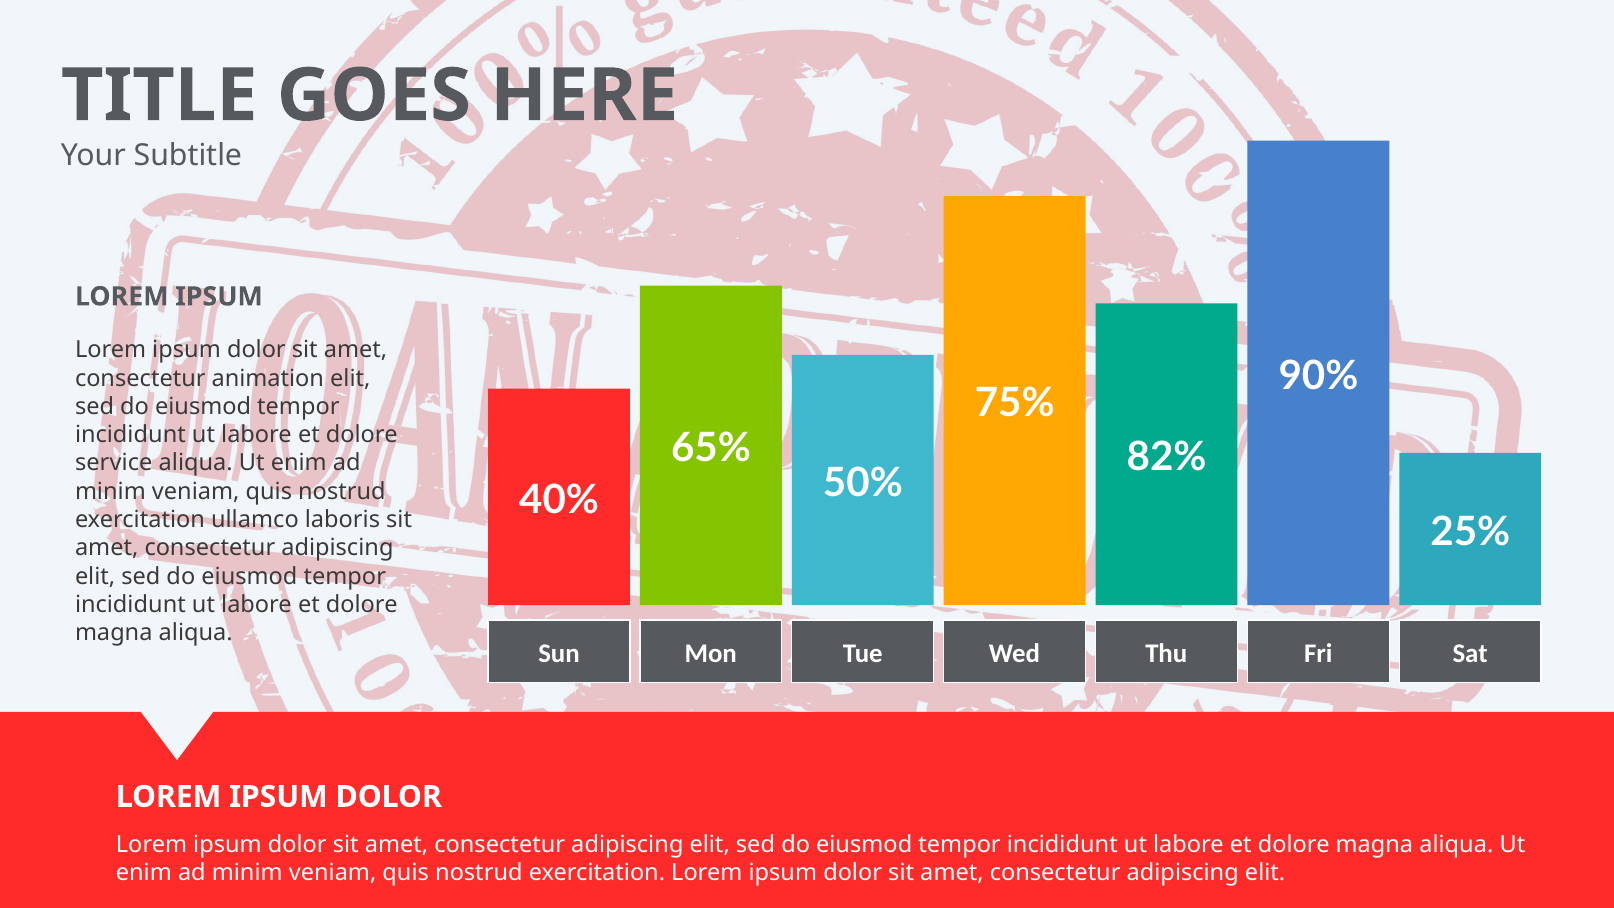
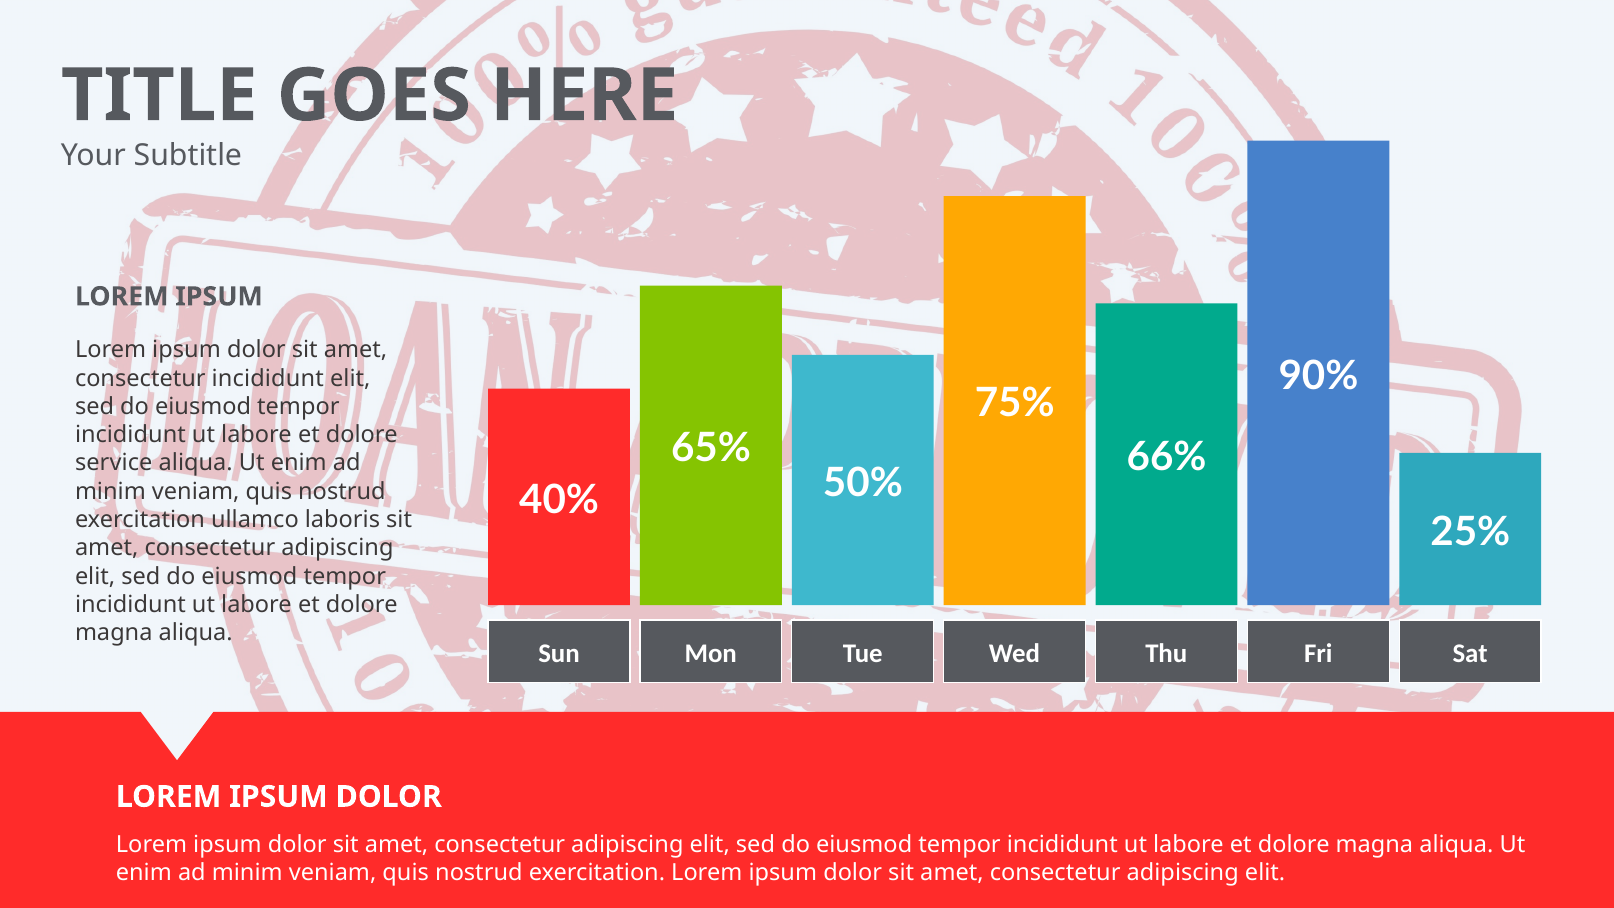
consectetur animation: animation -> incididunt
82%: 82% -> 66%
